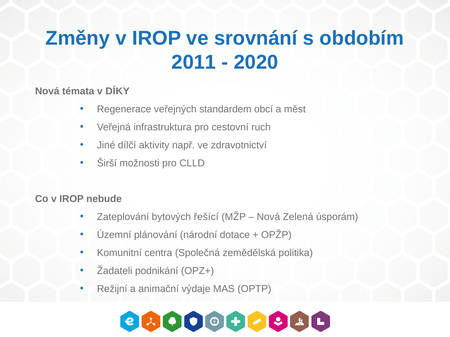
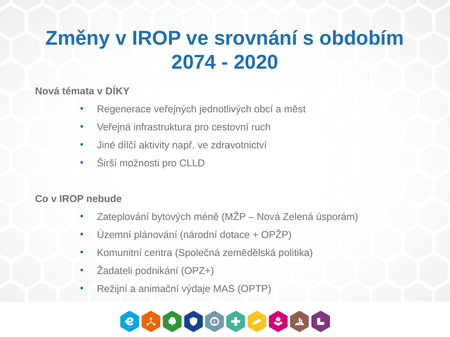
2011: 2011 -> 2074
standardem: standardem -> jednotlivých
řešící: řešící -> méně
